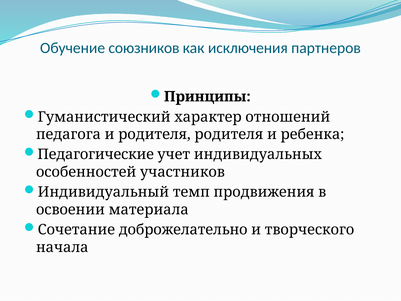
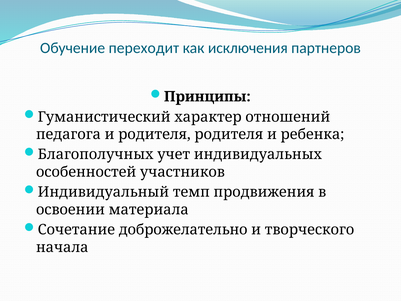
союзников: союзников -> переходит
Педагогические: Педагогические -> Благополучных
